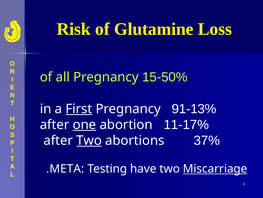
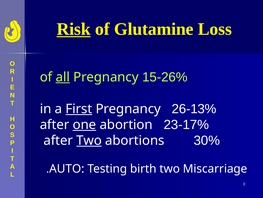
Risk underline: none -> present
15-50%: 15-50% -> 15-26%
all underline: none -> present
91-13%: 91-13% -> 26-13%
11-17%: 11-17% -> 23-17%
37%: 37% -> 30%
META: META -> AUTO
have: have -> birth
Miscarriage underline: present -> none
